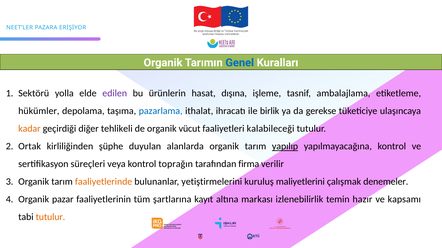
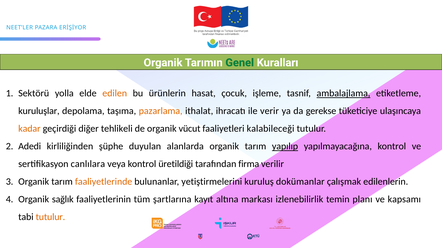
Genel colour: blue -> green
edilen colour: purple -> orange
dışına: dışına -> çocuk
ambalajlama underline: none -> present
hükümler: hükümler -> kuruluşlar
pazarlama colour: blue -> orange
birlik: birlik -> verir
Ortak: Ortak -> Adedi
süreçleri: süreçleri -> canlılara
toprağın: toprağın -> üretildiği
maliyetlerini: maliyetlerini -> dokümanlar
denemeler: denemeler -> edilenlerin
pazar: pazar -> sağlık
hazır: hazır -> planı
